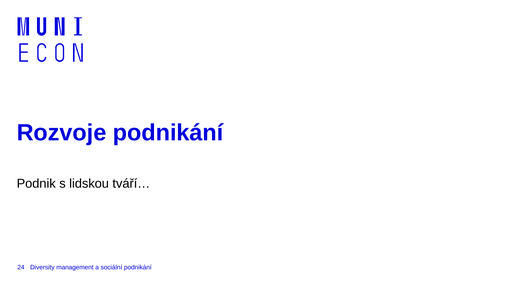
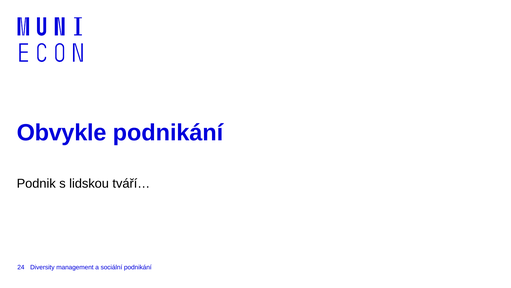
Rozvoje: Rozvoje -> Obvykle
